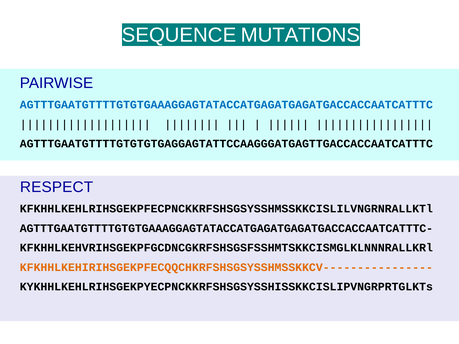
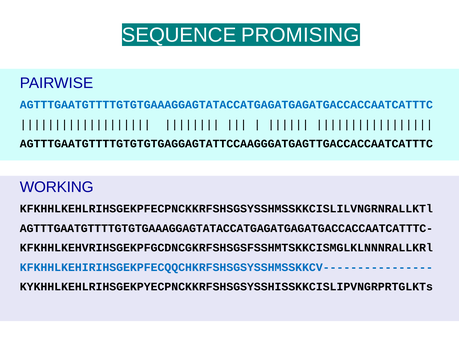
MUTATIONS: MUTATIONS -> PROMISING
RESPECT: RESPECT -> WORKING
KFKHHLKEHIRIHSGEKPFECQQCHKRFSHSGSYSSHMSSKKCV---------------- colour: orange -> blue
